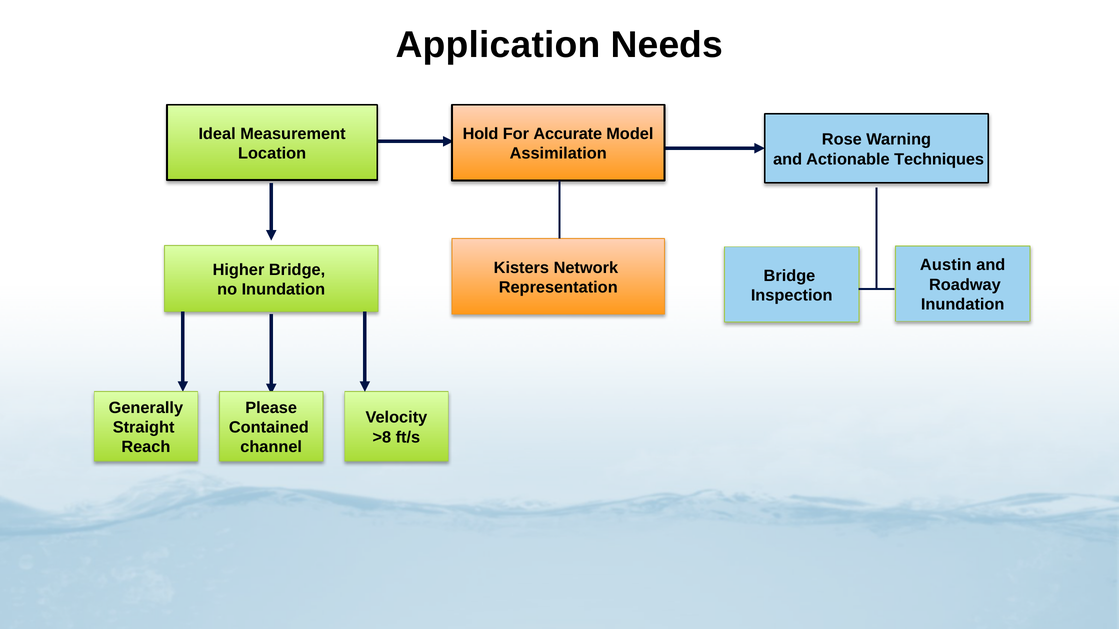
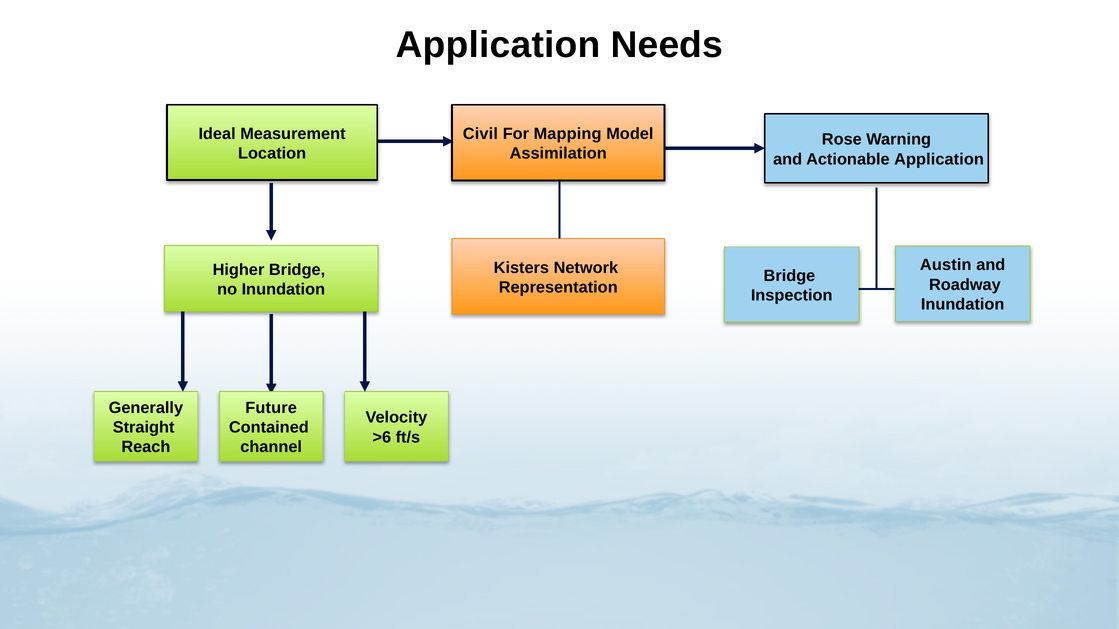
Hold: Hold -> Civil
Accurate: Accurate -> Mapping
Actionable Techniques: Techniques -> Application
Please: Please -> Future
>8: >8 -> >6
